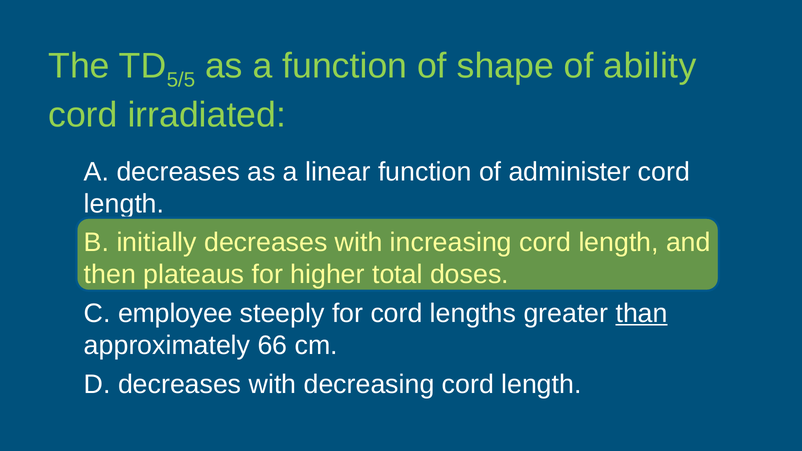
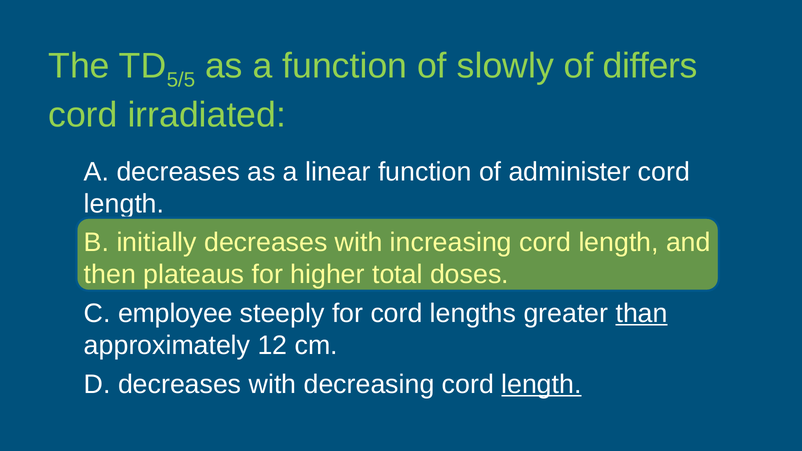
shape: shape -> slowly
ability: ability -> differs
66: 66 -> 12
length at (541, 384) underline: none -> present
